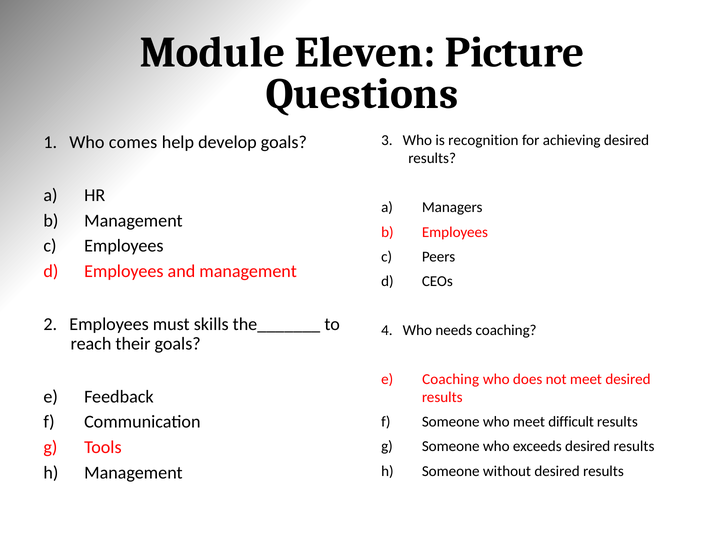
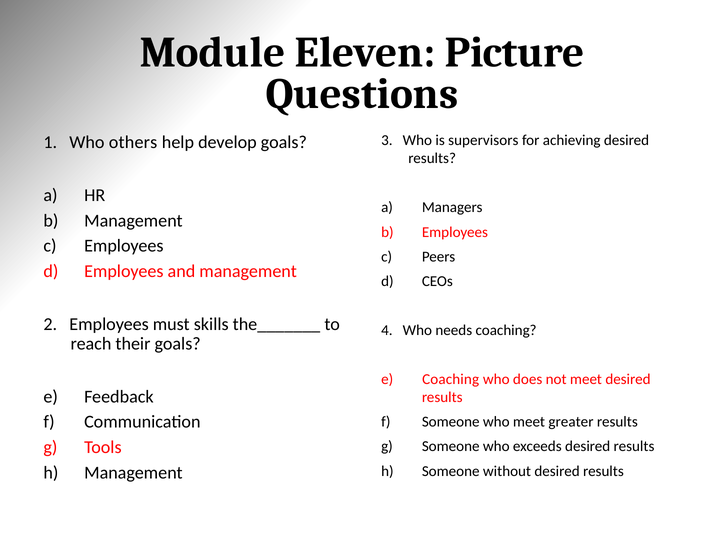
recognition: recognition -> supervisors
comes: comes -> others
difficult: difficult -> greater
